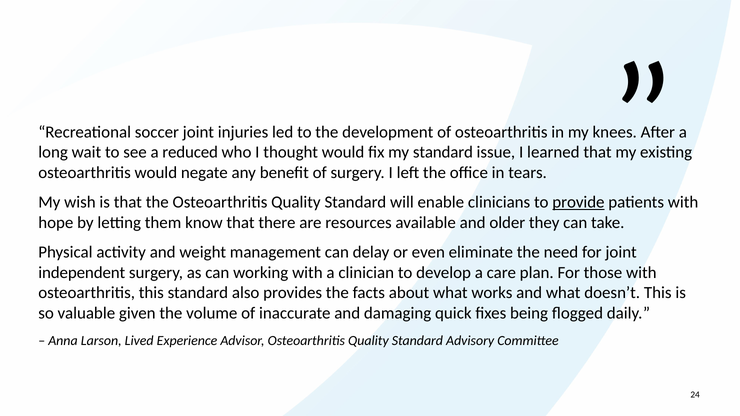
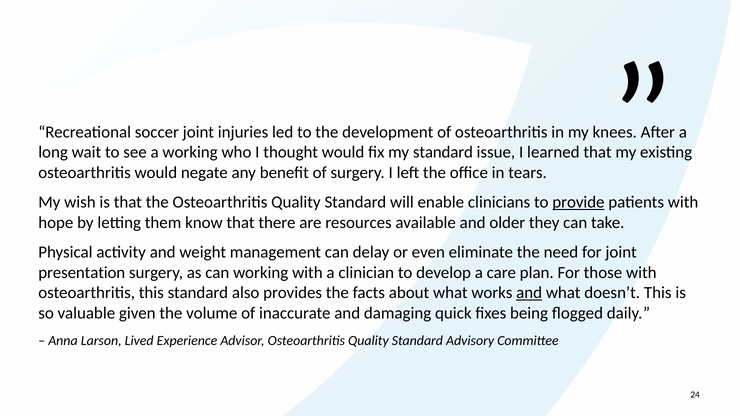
a reduced: reduced -> working
independent: independent -> presentation
and at (529, 293) underline: none -> present
